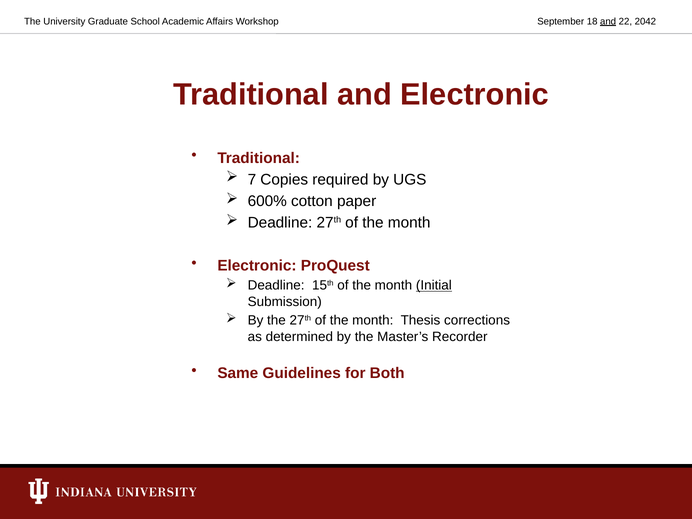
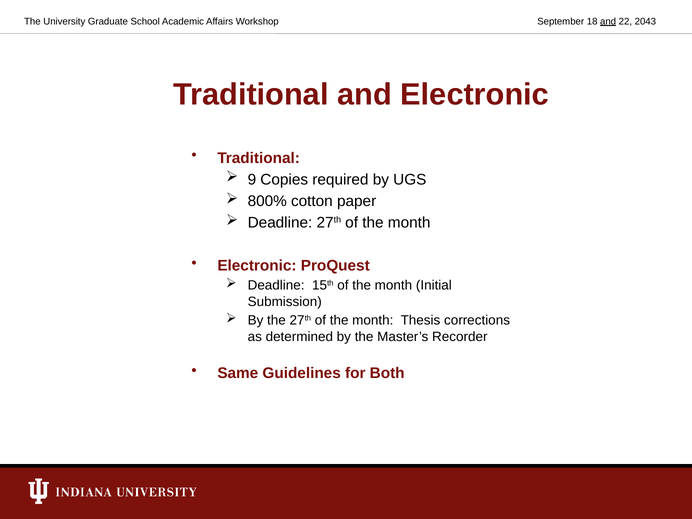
2042: 2042 -> 2043
7: 7 -> 9
600%: 600% -> 800%
Initial underline: present -> none
